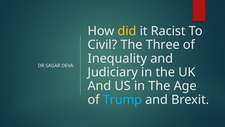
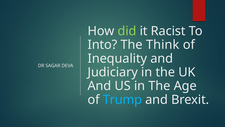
did colour: yellow -> light green
Civil: Civil -> Into
Three: Three -> Think
